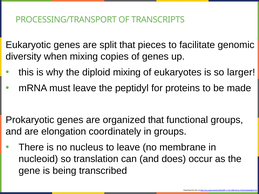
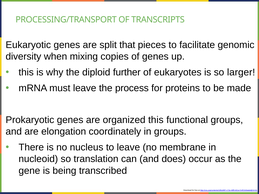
diploid mixing: mixing -> further
peptidyl: peptidyl -> process
organized that: that -> this
